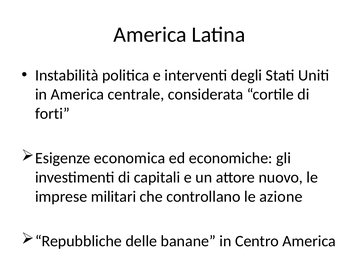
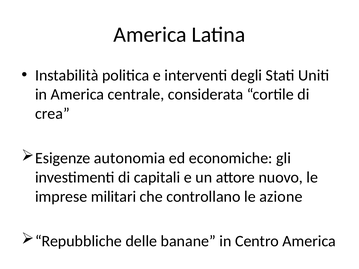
forti: forti -> crea
economica: economica -> autonomia
